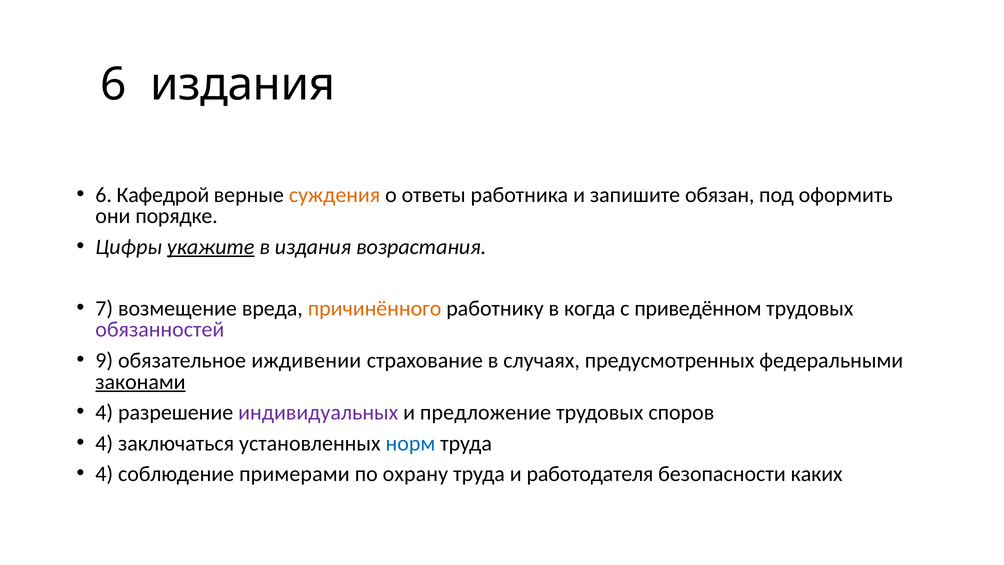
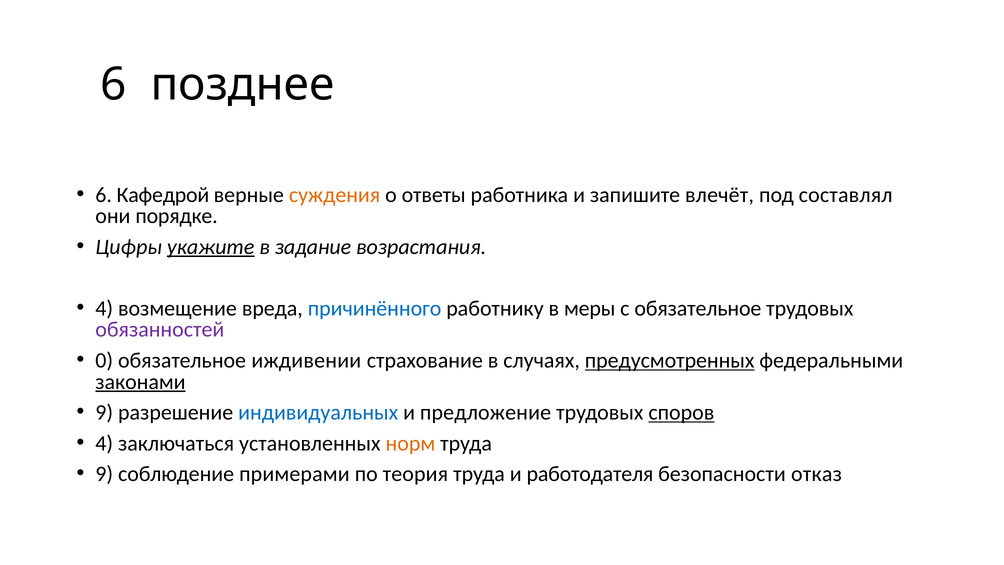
6 издания: издания -> позднее
обязан: обязан -> влечёт
оформить: оформить -> составлял
в издания: издания -> задание
7 at (104, 308): 7 -> 4
причинённого colour: orange -> blue
когда: когда -> меры
с приведённом: приведённом -> обязательное
9: 9 -> 0
предусмотренных underline: none -> present
4 at (104, 412): 4 -> 9
индивидуальных colour: purple -> blue
споров underline: none -> present
норм colour: blue -> orange
4 at (104, 474): 4 -> 9
охрану: охрану -> теория
каких: каких -> отказ
